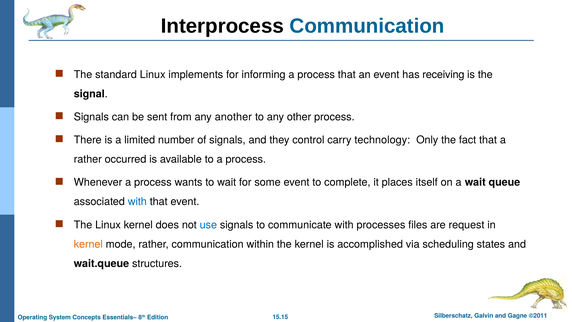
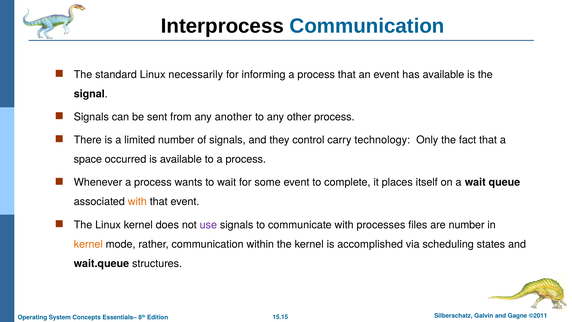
implements: implements -> necessarily
has receiving: receiving -> available
rather at (88, 159): rather -> space
with at (137, 202) colour: blue -> orange
use colour: blue -> purple
are request: request -> number
